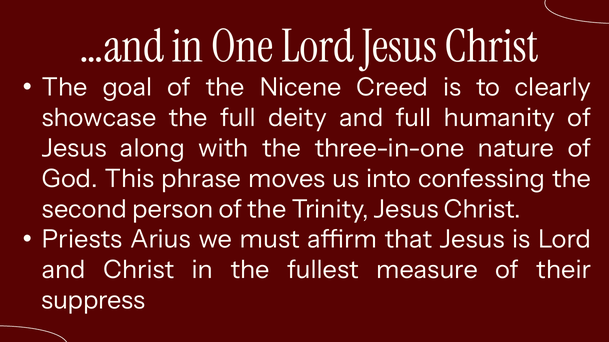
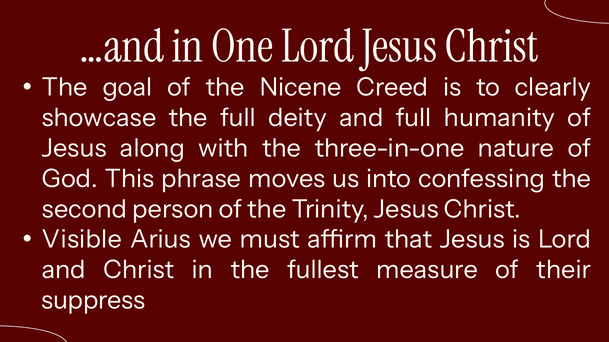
Priests: Priests -> Visible
